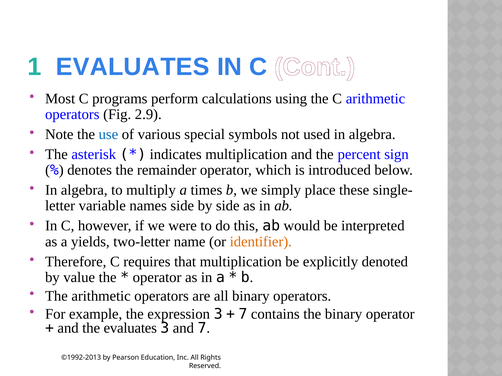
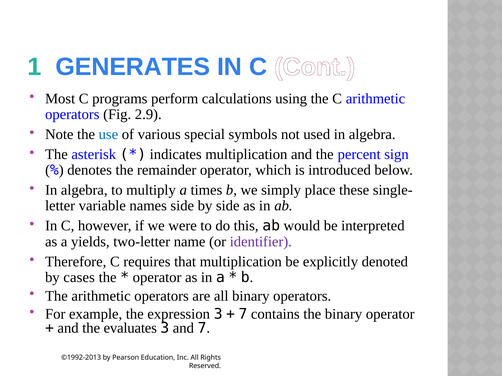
1 EVALUATES: EVALUATES -> GENERATES
identifier colour: orange -> purple
value: value -> cases
